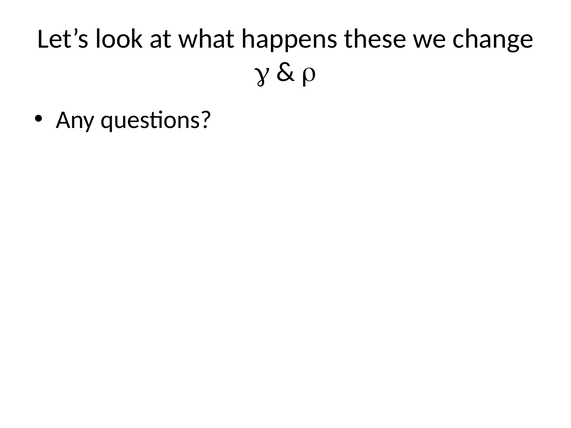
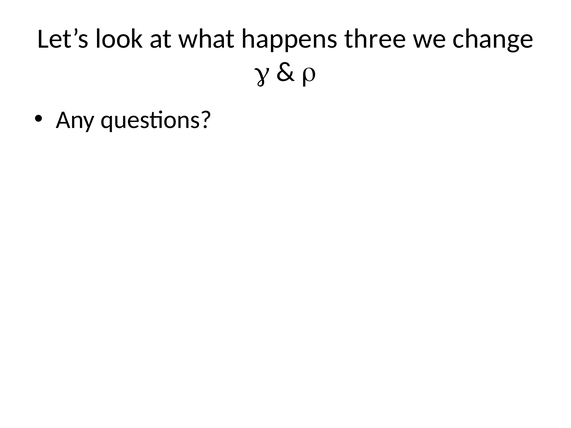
these: these -> three
